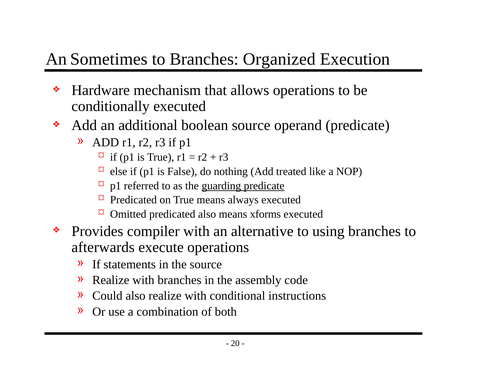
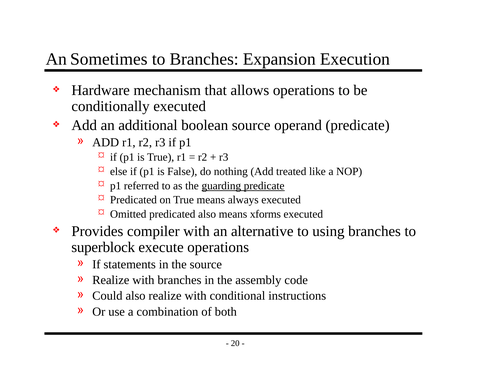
Organized: Organized -> Expansion
afterwards: afterwards -> superblock
